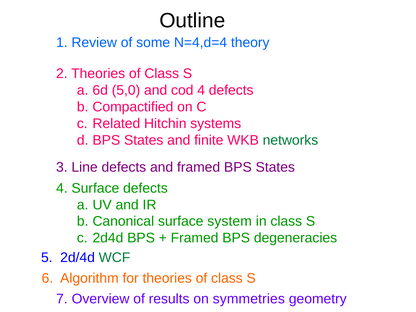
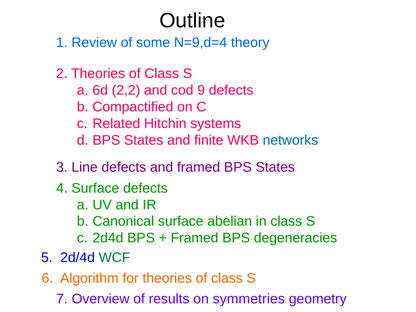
N=4,d=4: N=4,d=4 -> N=9,d=4
5,0: 5,0 -> 2,2
cod 4: 4 -> 9
networks colour: green -> blue
system: system -> abelian
